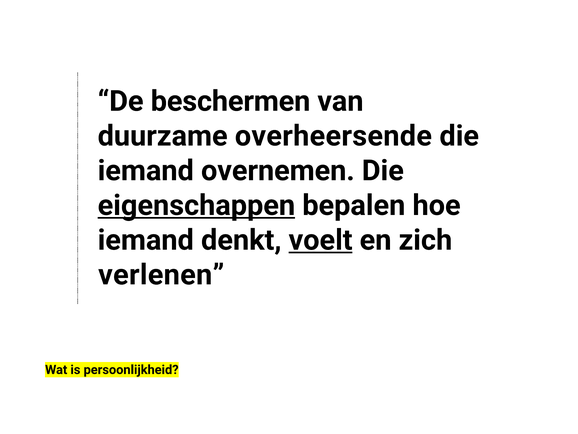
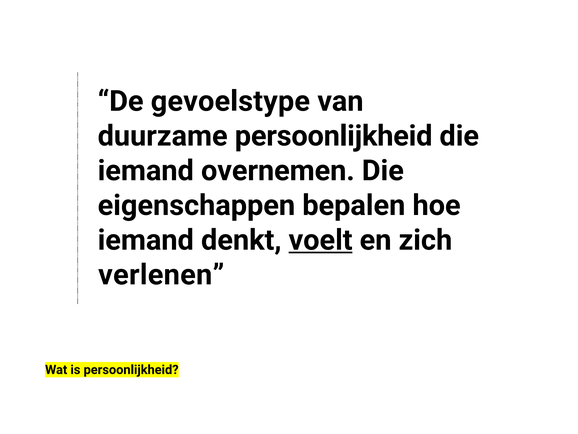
beschermen: beschermen -> gevoelstype
duurzame overheersende: overheersende -> persoonlijkheid
eigenschappen underline: present -> none
